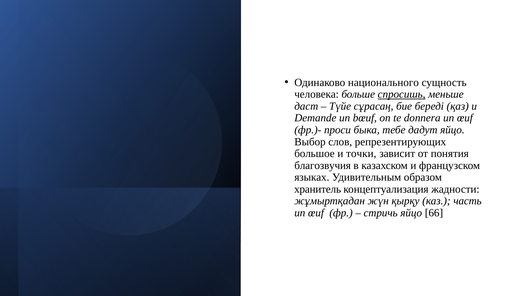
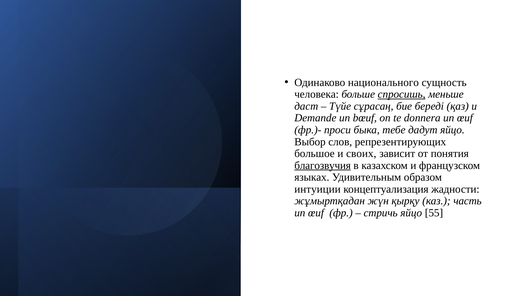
точки: точки -> своих
благозвучия underline: none -> present
хранитель: хранитель -> интуиции
66: 66 -> 55
